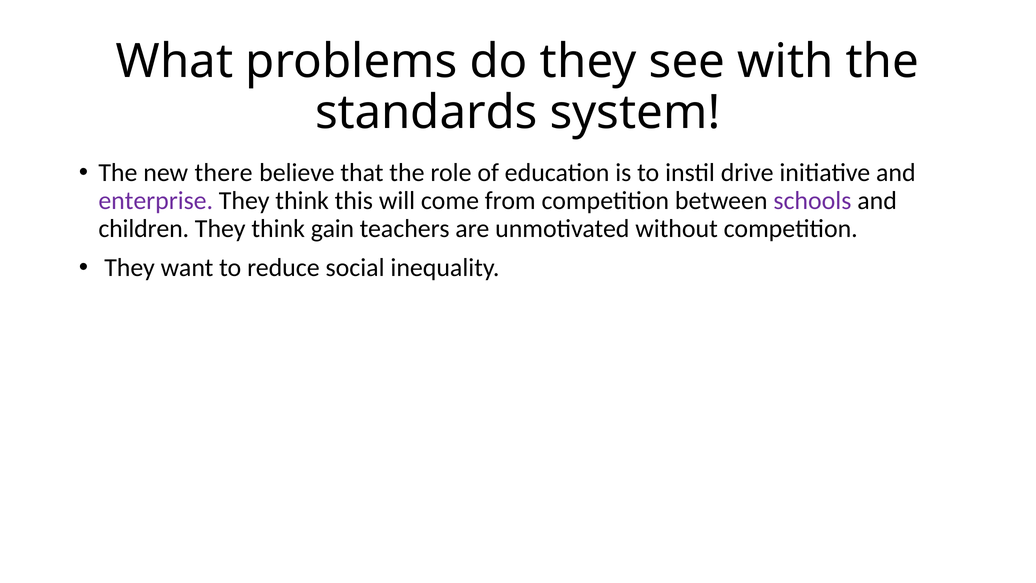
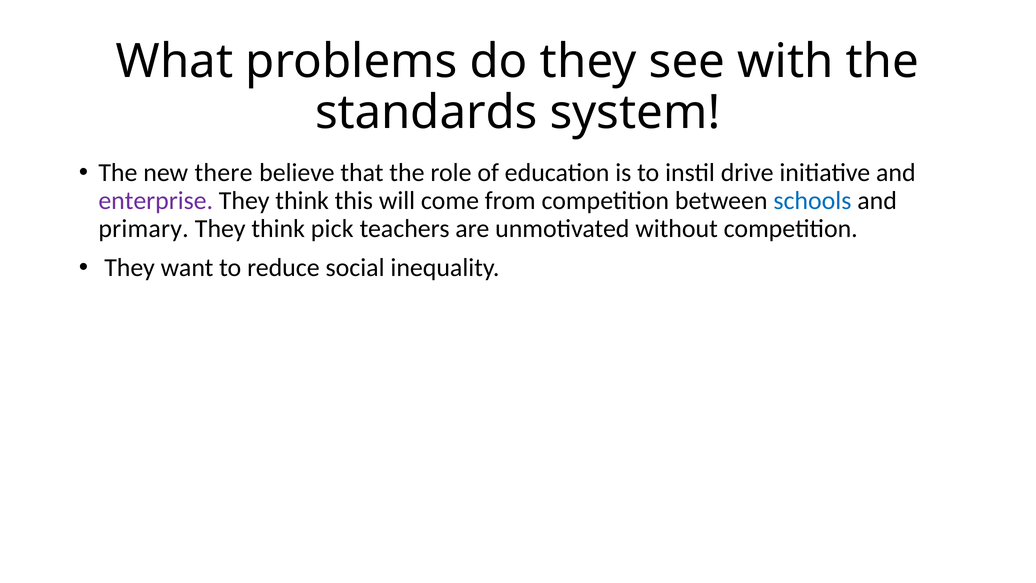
schools colour: purple -> blue
children: children -> primary
gain: gain -> pick
